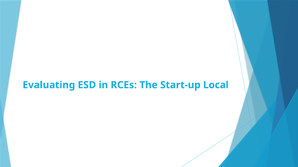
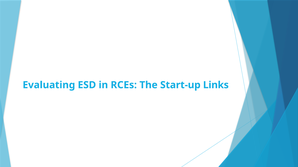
Local: Local -> Links
